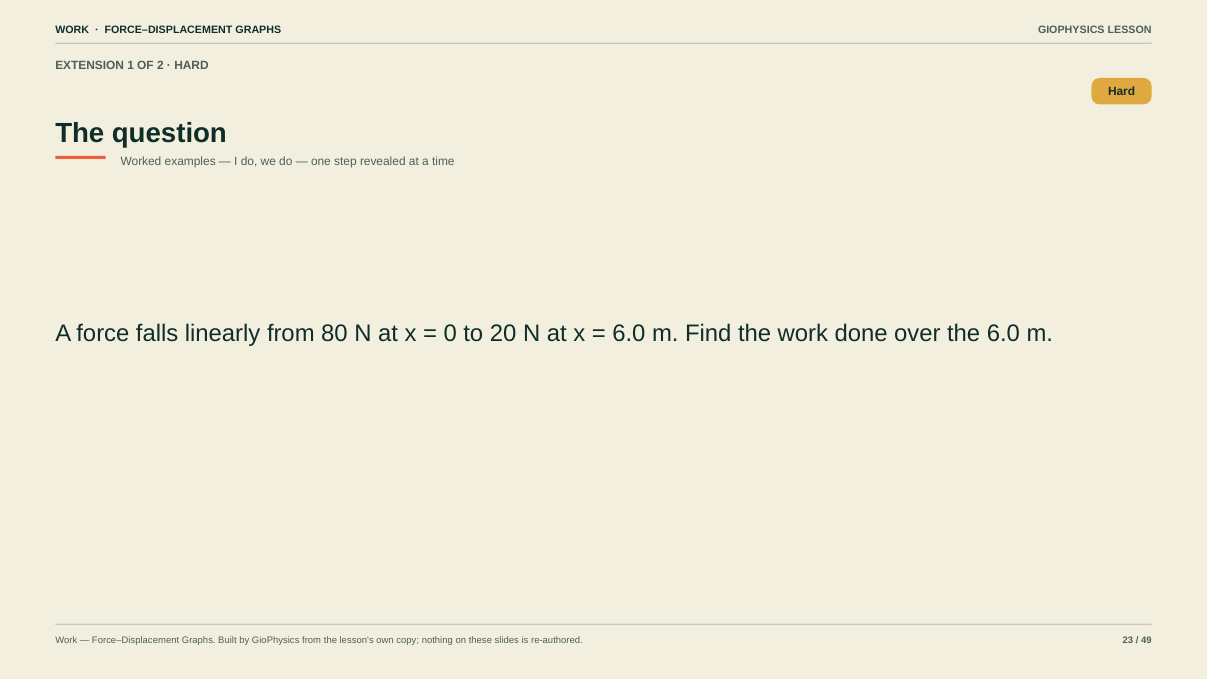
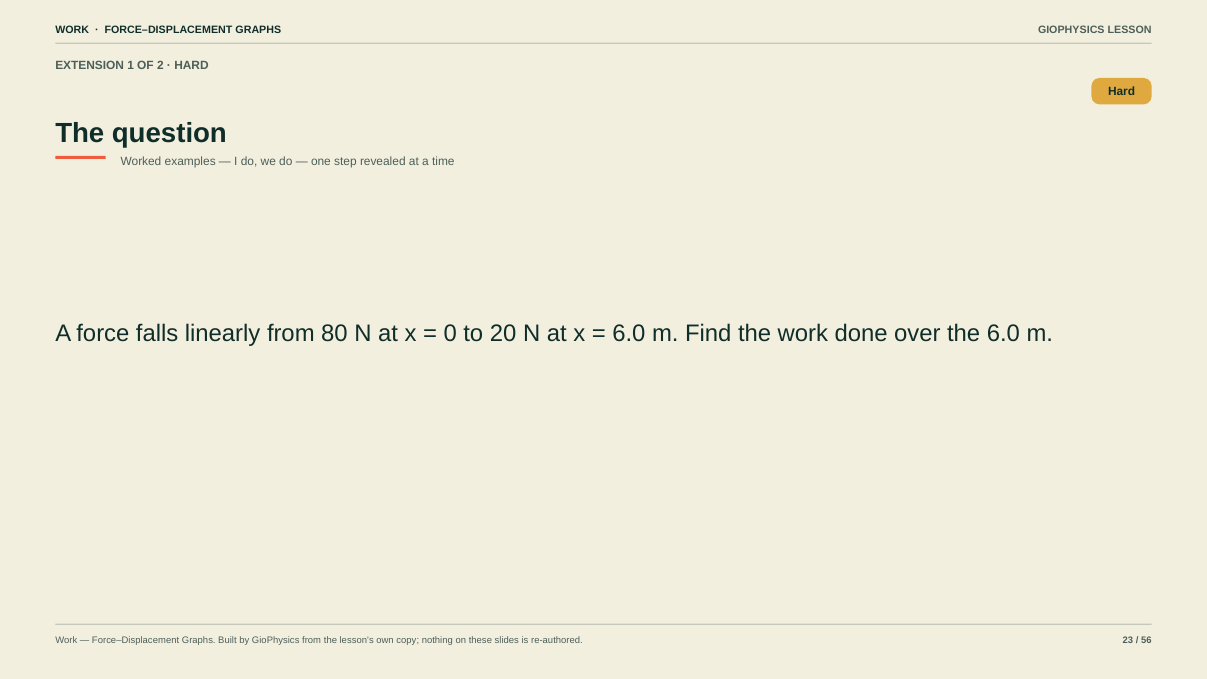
49: 49 -> 56
